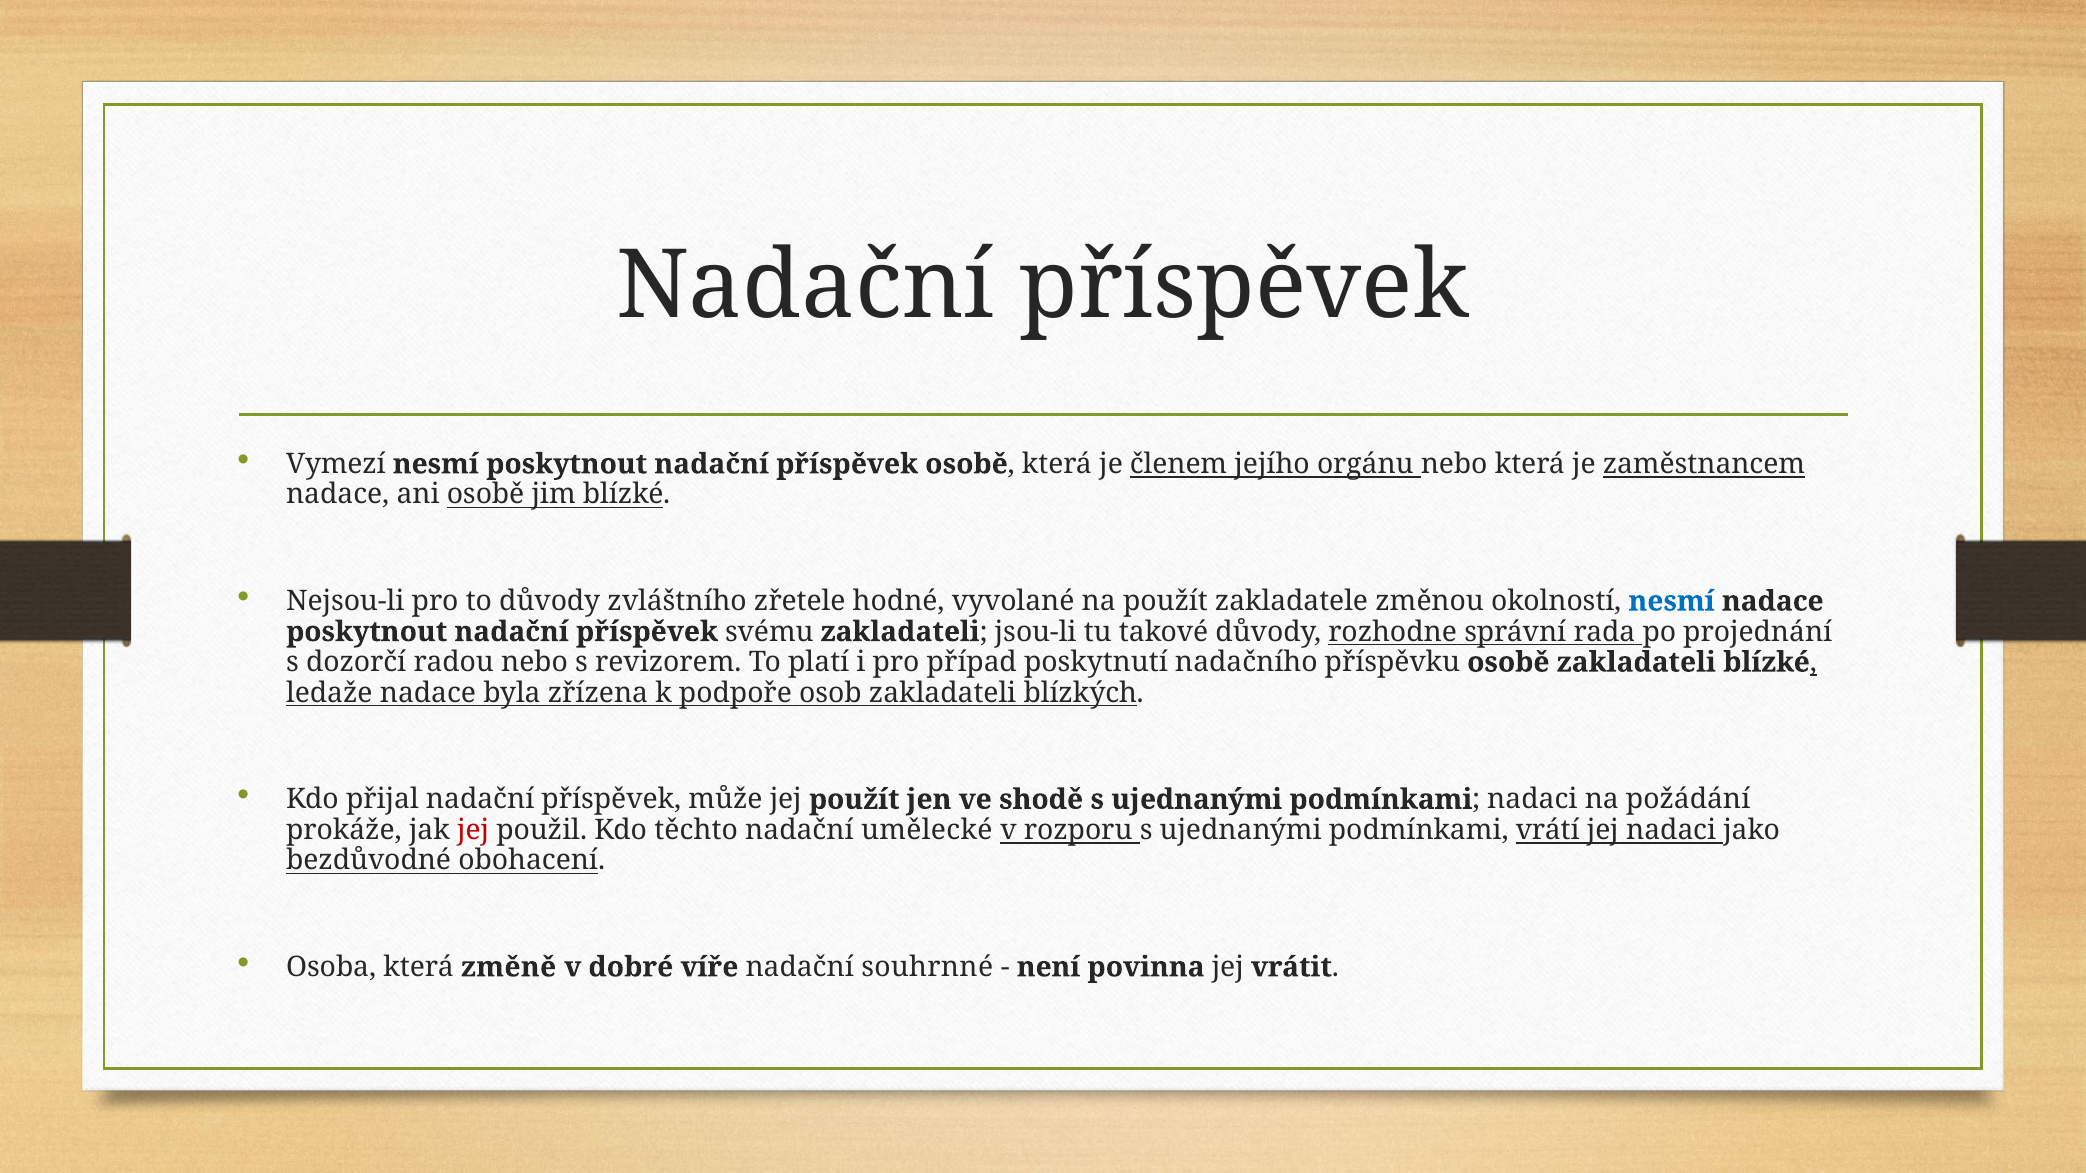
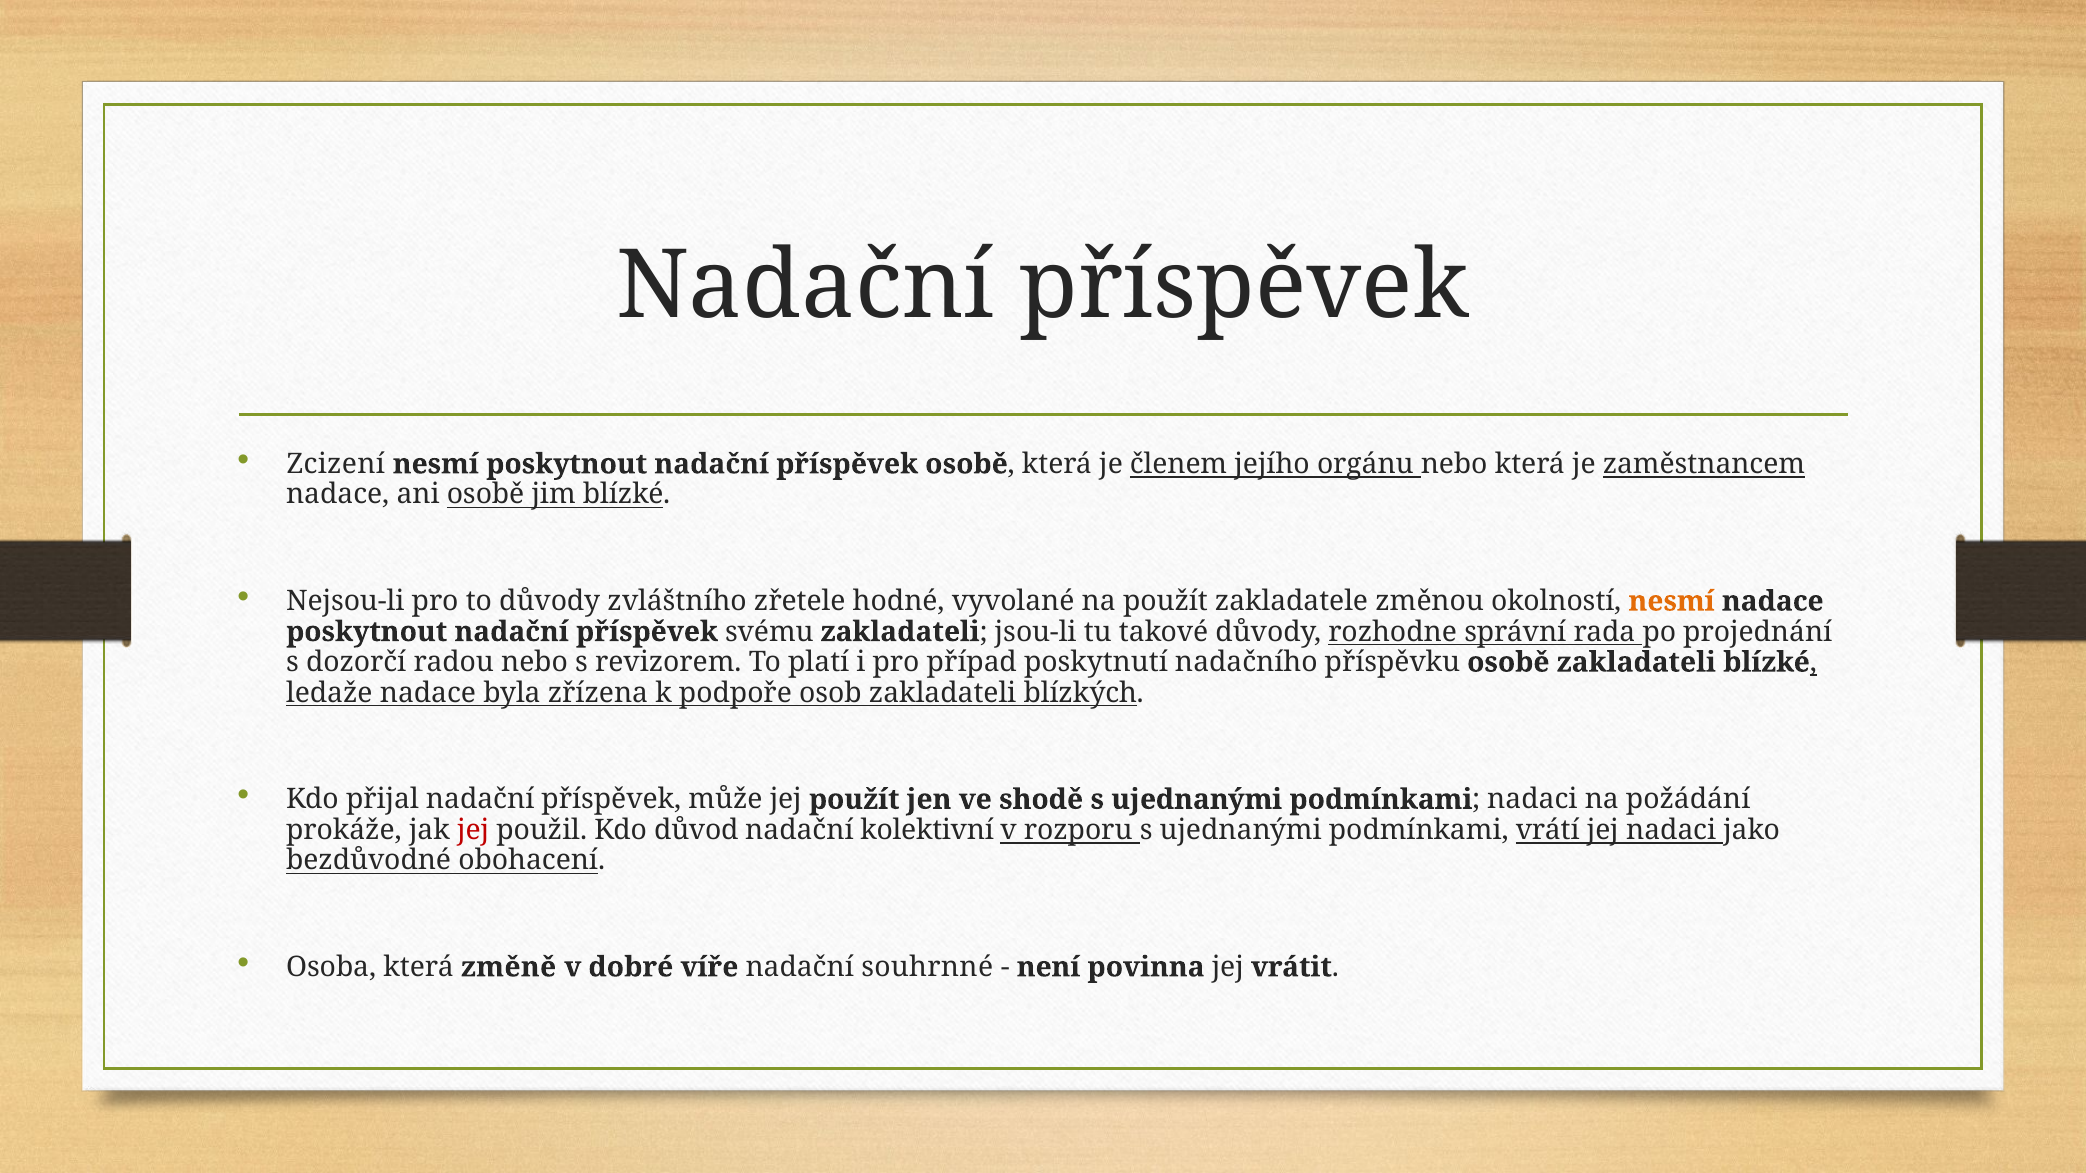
Vymezí: Vymezí -> Zcizení
nesmí at (1672, 601) colour: blue -> orange
těchto: těchto -> důvod
umělecké: umělecké -> kolektivní
